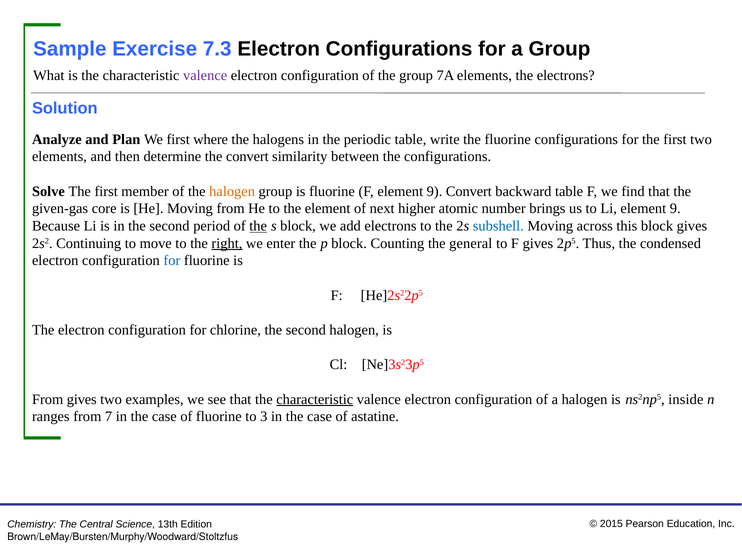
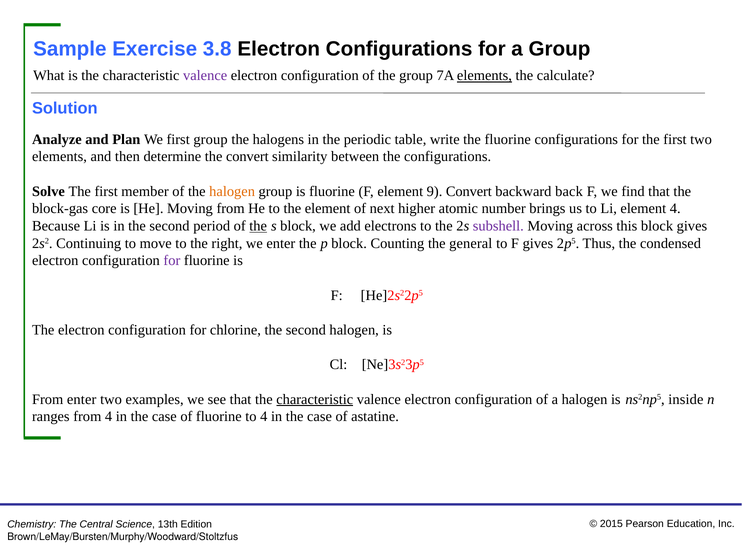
7.3: 7.3 -> 3.8
elements at (484, 76) underline: none -> present
the electrons: electrons -> calculate
first where: where -> group
backward table: table -> back
given-gas: given-gas -> block-gas
Li element 9: 9 -> 4
subshell colour: blue -> purple
right underline: present -> none
for at (172, 260) colour: blue -> purple
From gives: gives -> enter
from 7: 7 -> 4
to 3: 3 -> 4
